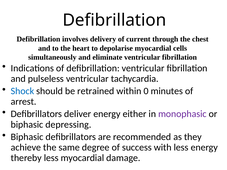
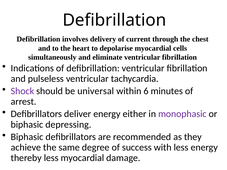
Shock colour: blue -> purple
retrained: retrained -> universal
0: 0 -> 6
